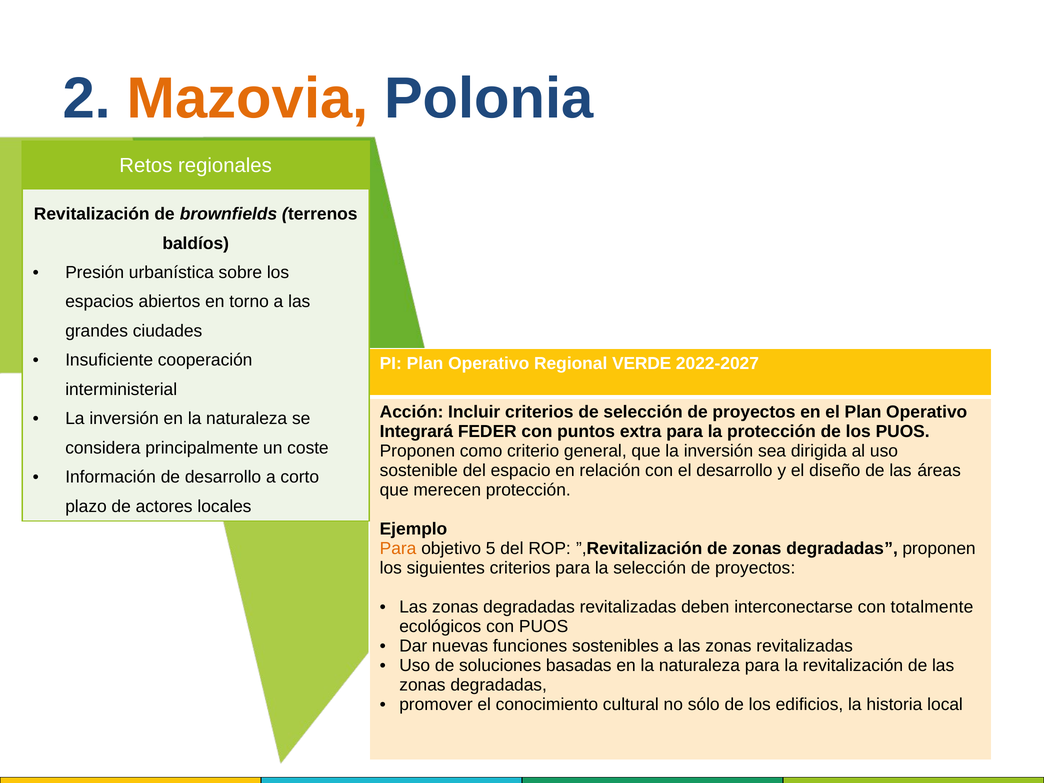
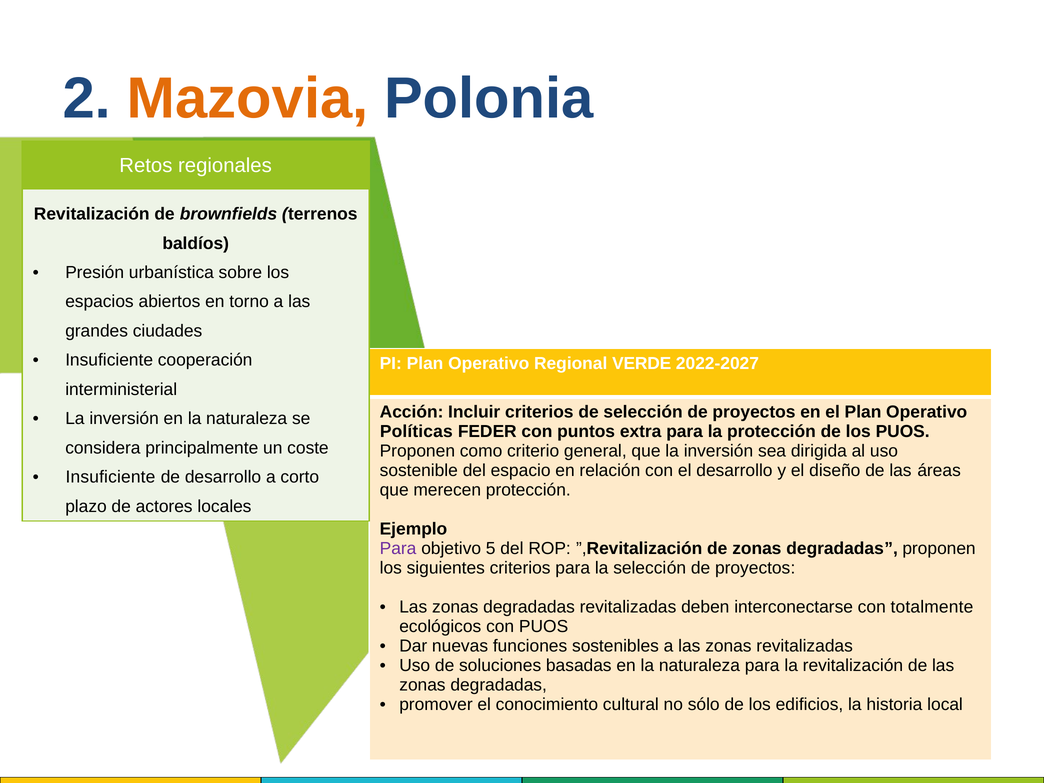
Integrará: Integrará -> Políticas
Información at (111, 477): Información -> Insuficiente
Para at (398, 549) colour: orange -> purple
